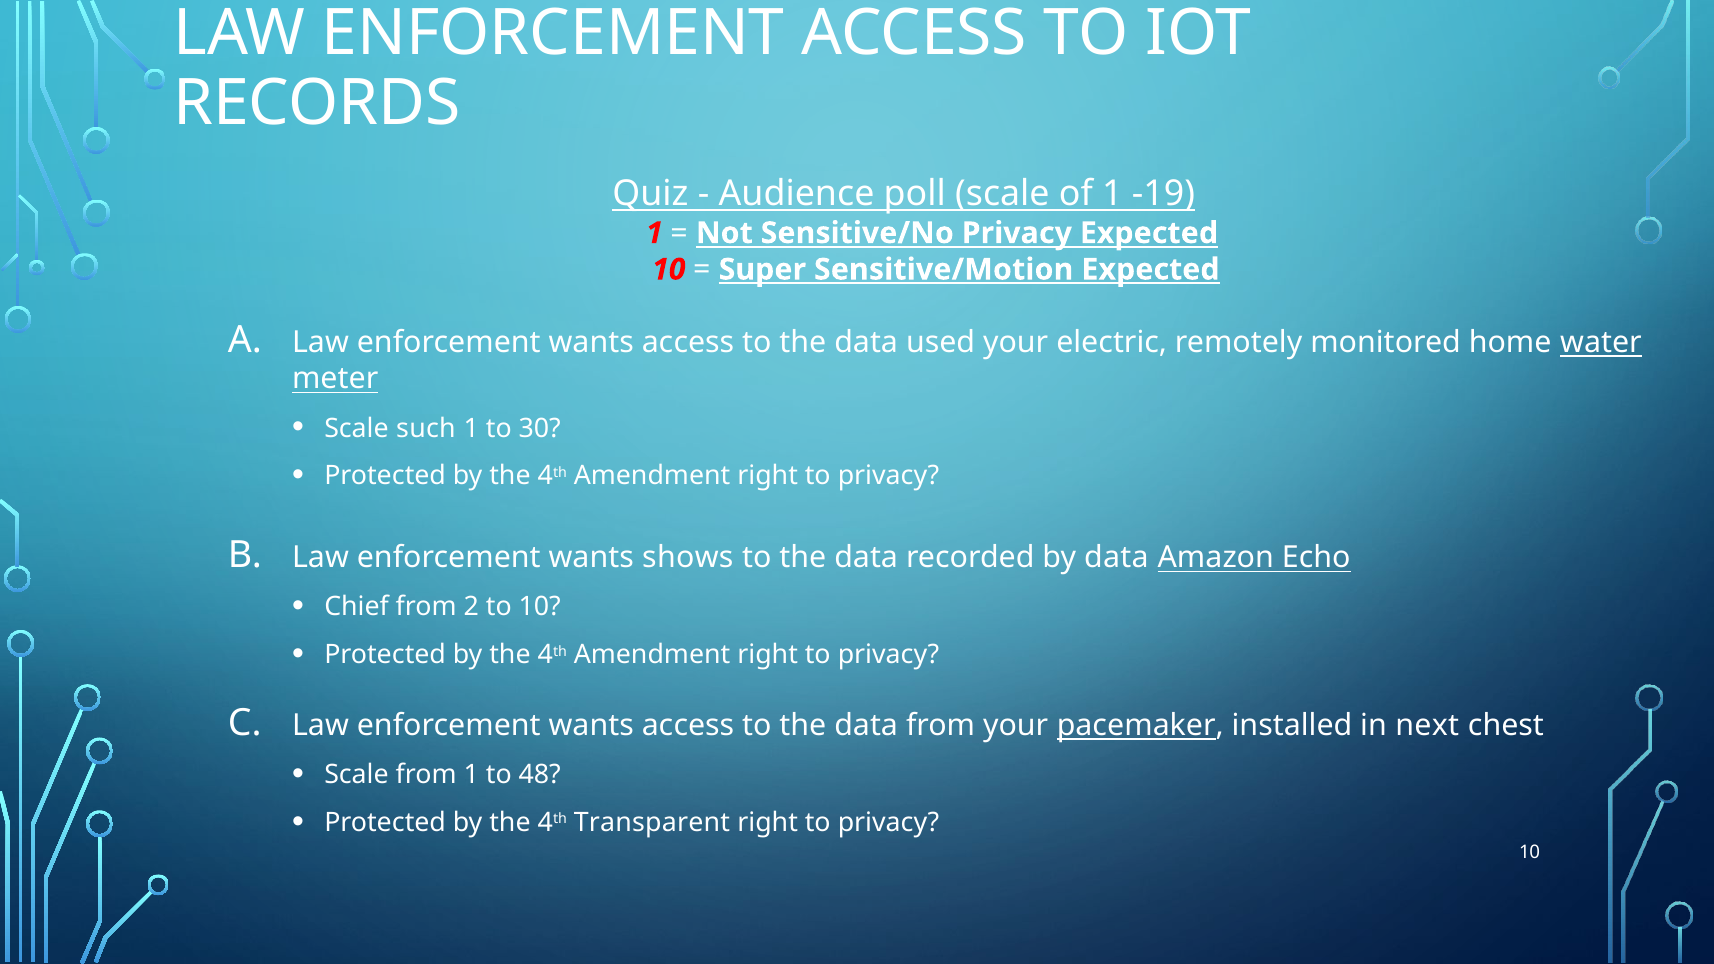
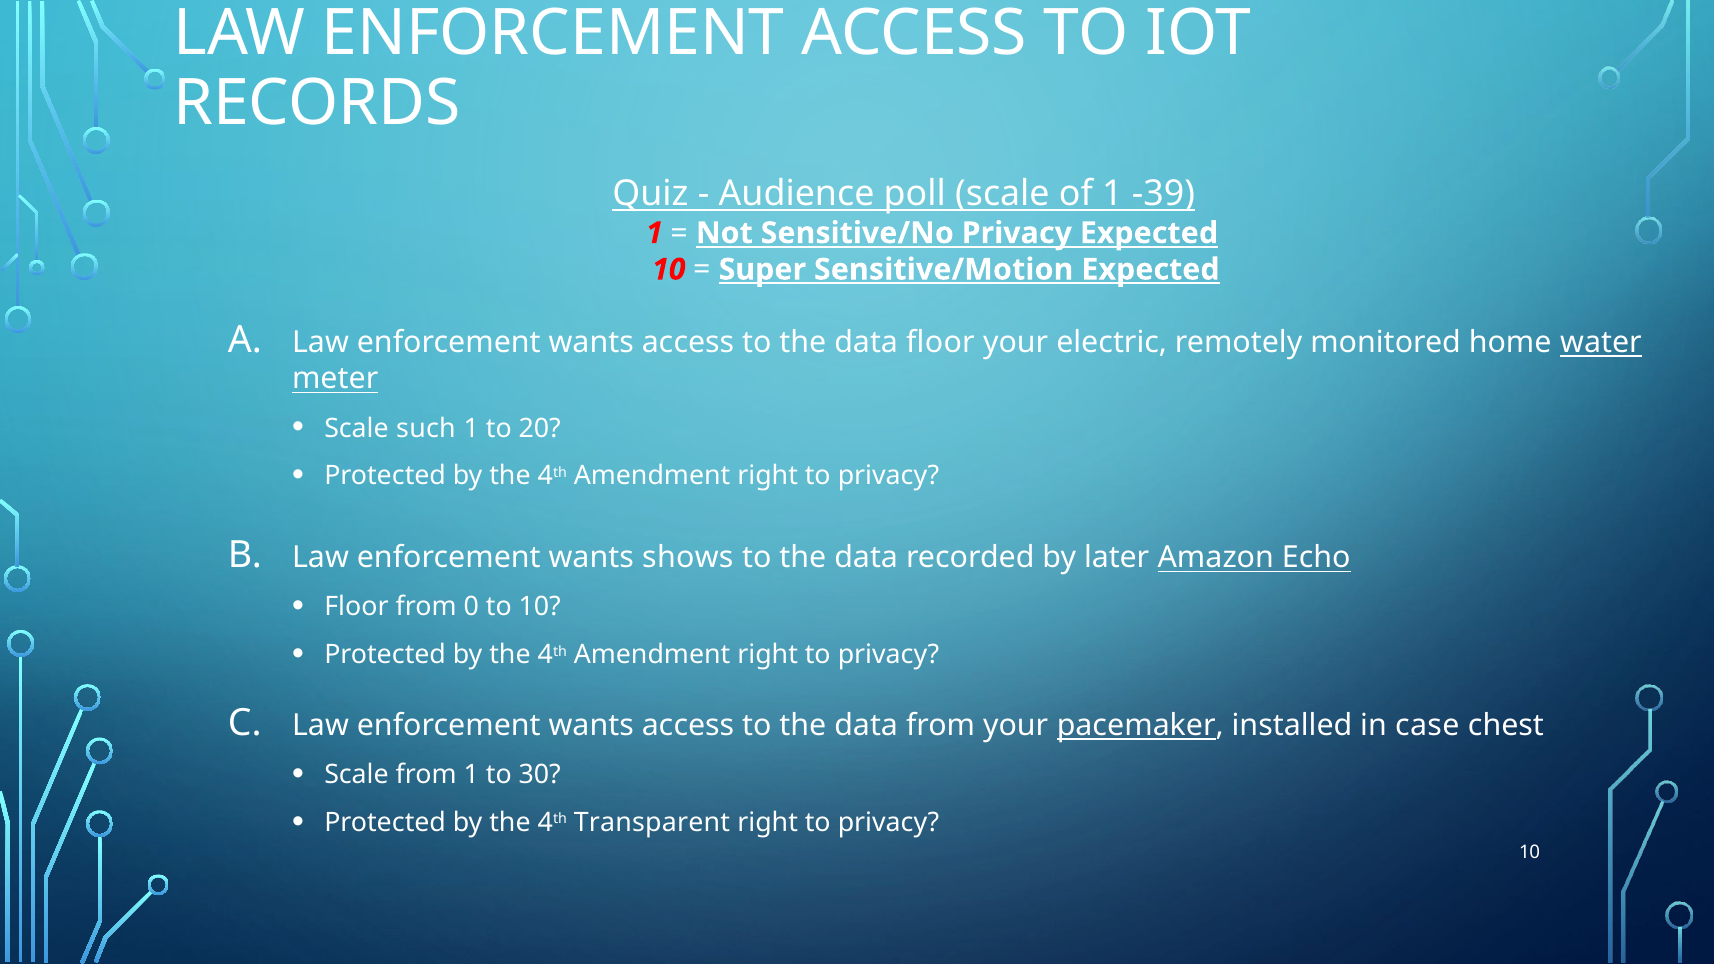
-19: -19 -> -39
data used: used -> floor
30: 30 -> 20
by data: data -> later
Chief at (357, 607): Chief -> Floor
2: 2 -> 0
next: next -> case
48: 48 -> 30
